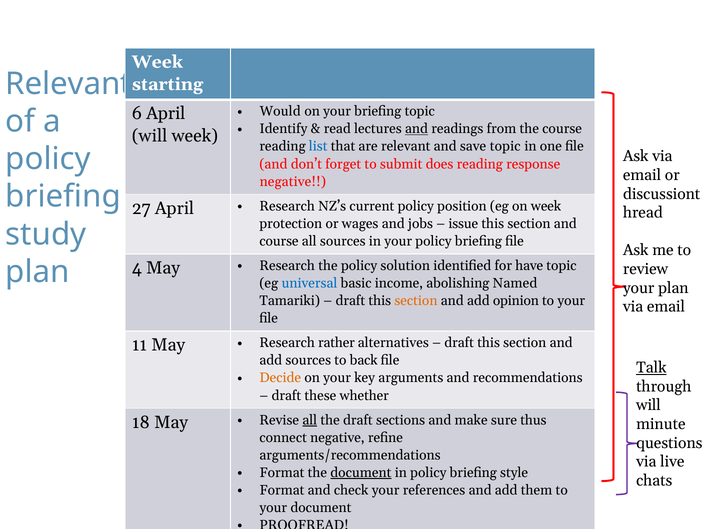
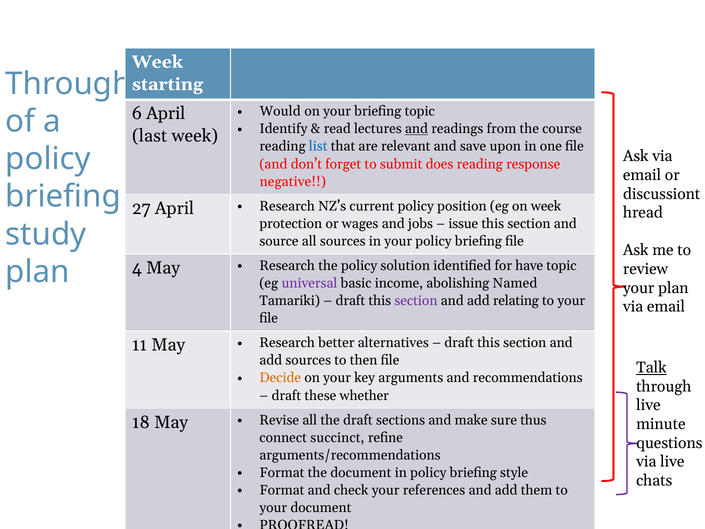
Relevant at (69, 84): Relevant -> Through
will at (150, 136): will -> last
save topic: topic -> upon
course at (279, 241): course -> source
universal colour: blue -> purple
section at (416, 301) colour: orange -> purple
opinion: opinion -> relating
rather: rather -> better
back: back -> then
will at (648, 405): will -> live
all at (310, 420) underline: present -> none
connect negative: negative -> succinct
document at (361, 472) underline: present -> none
